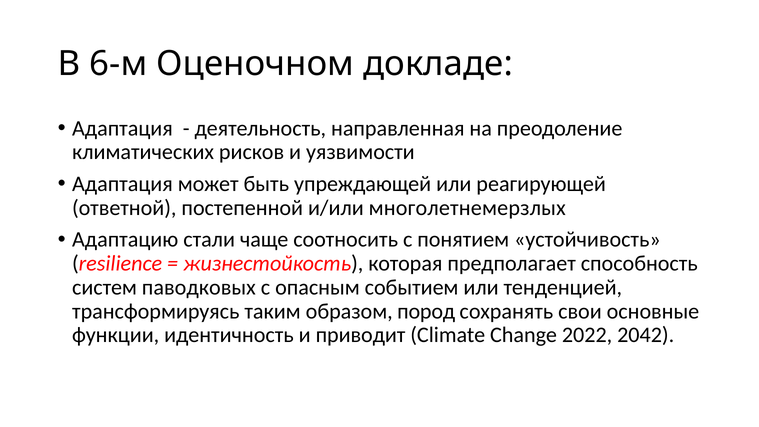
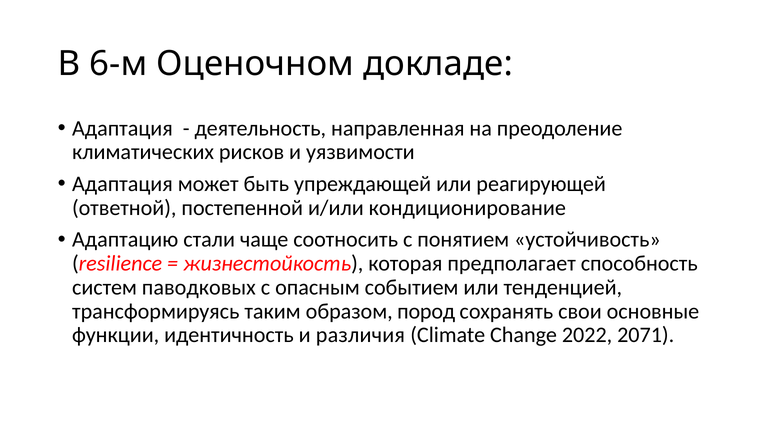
многолетнемерзлых: многолетнемерзлых -> кондиционирование
приводит: приводит -> различия
2042: 2042 -> 2071
